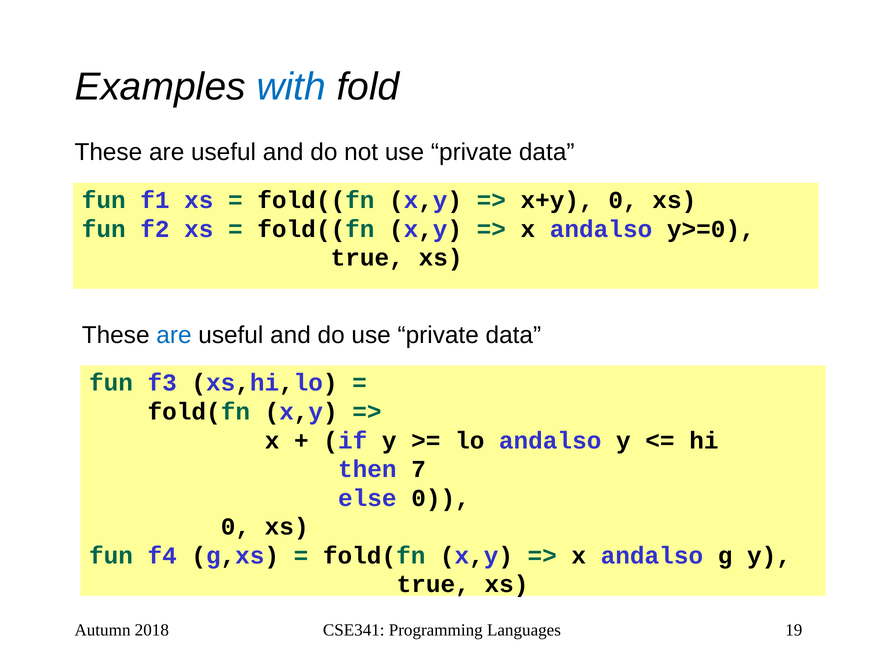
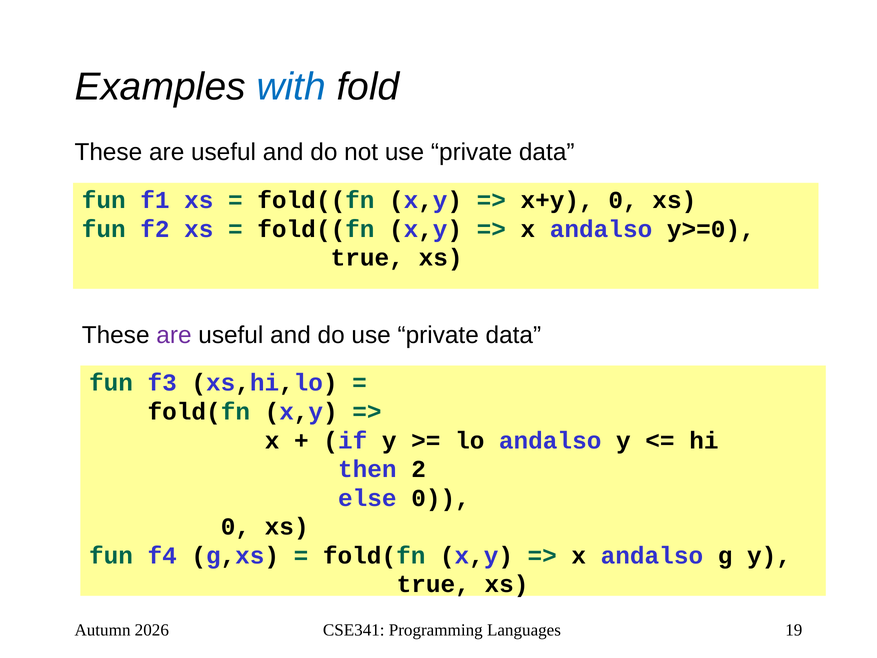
are at (174, 335) colour: blue -> purple
7: 7 -> 2
2018: 2018 -> 2026
